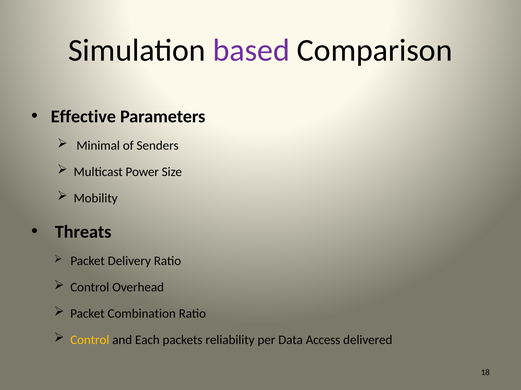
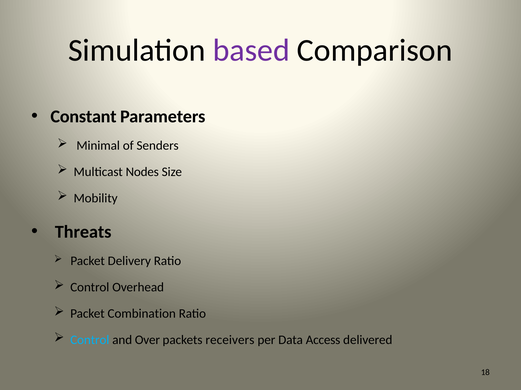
Effective: Effective -> Constant
Power: Power -> Nodes
Control at (90, 340) colour: yellow -> light blue
Each: Each -> Over
reliability: reliability -> receivers
